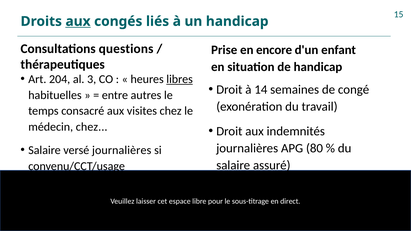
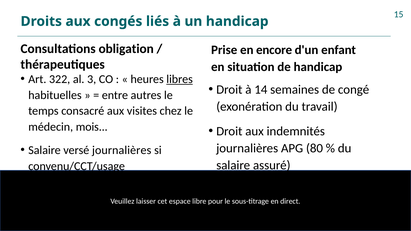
aux at (78, 21) underline: present -> none
questions: questions -> obligation
204: 204 -> 322
médecin chez: chez -> mois
